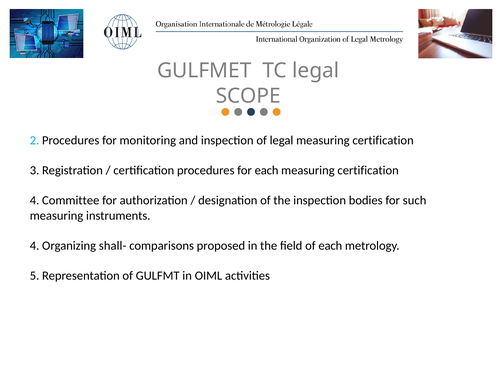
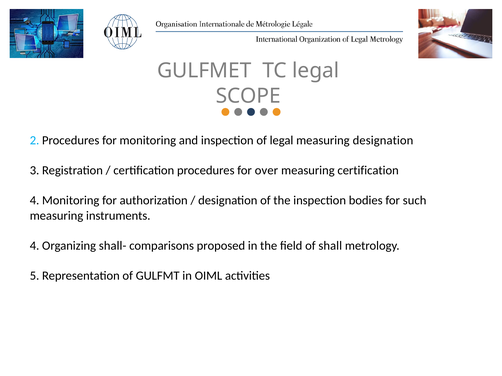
legal measuring certification: certification -> designation
for each: each -> over
4 Committee: Committee -> Monitoring
of each: each -> shall
